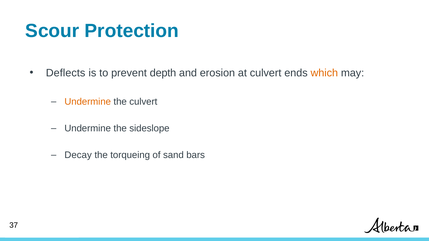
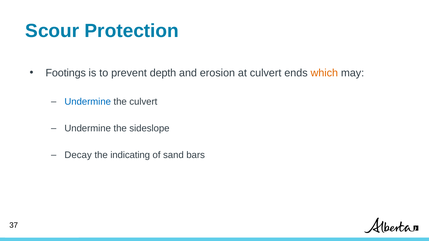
Deflects: Deflects -> Footings
Undermine at (88, 102) colour: orange -> blue
torqueing: torqueing -> indicating
